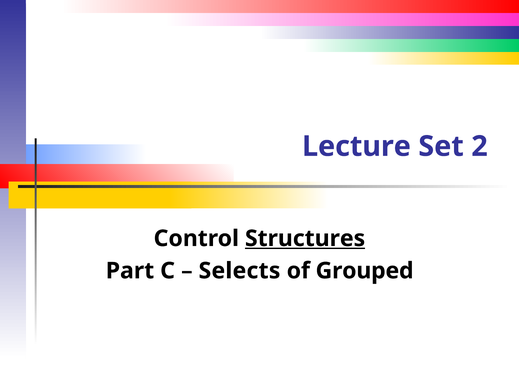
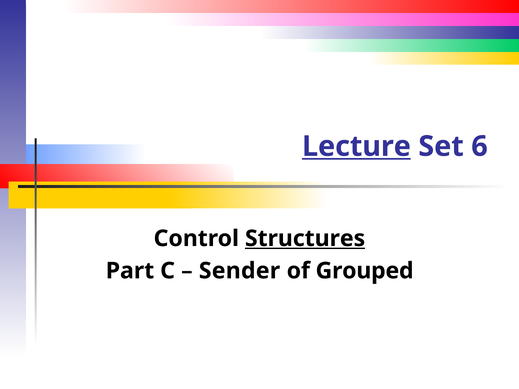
Lecture underline: none -> present
2: 2 -> 6
Selects: Selects -> Sender
